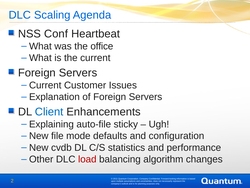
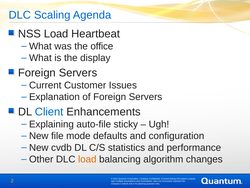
NSS Conf: Conf -> Load
the current: current -> display
load at (87, 159) colour: red -> orange
